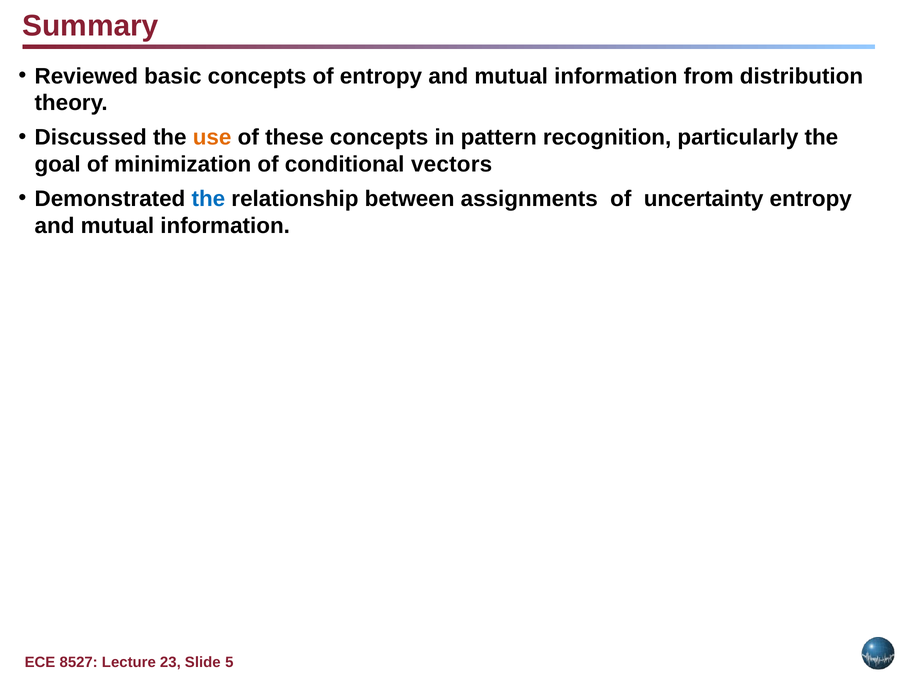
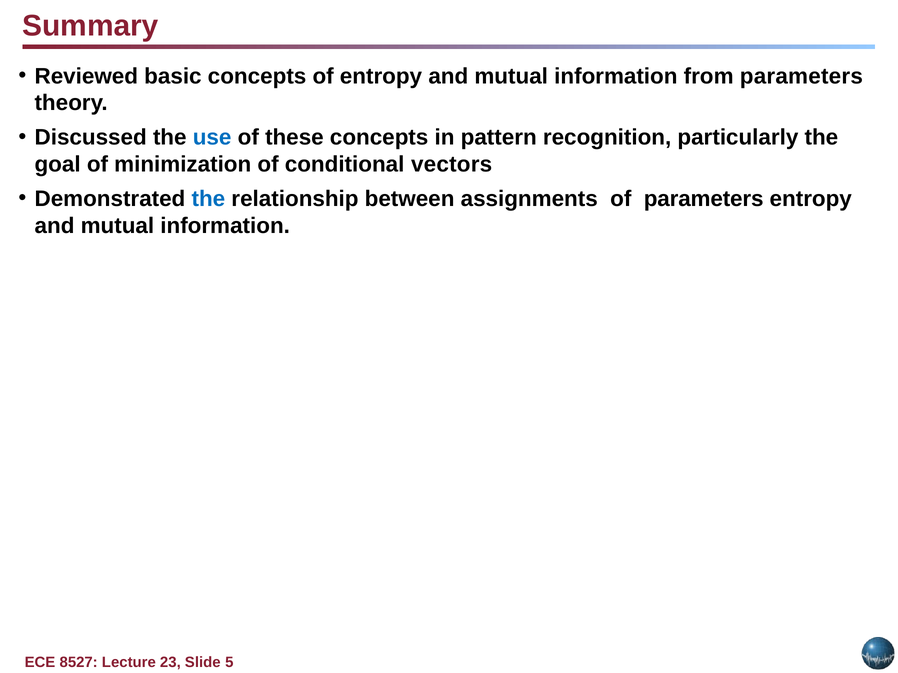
from distribution: distribution -> parameters
use colour: orange -> blue
of uncertainty: uncertainty -> parameters
